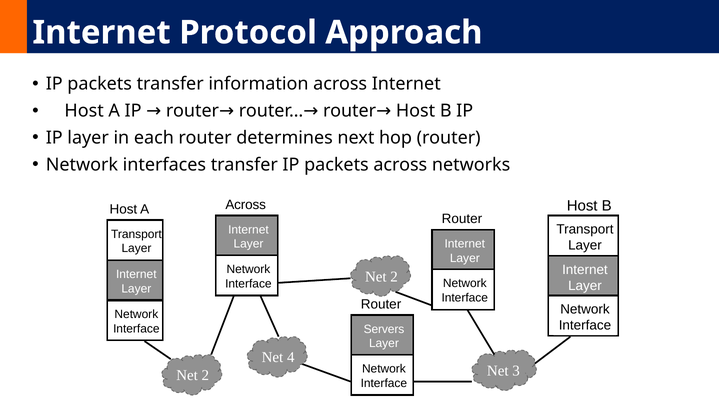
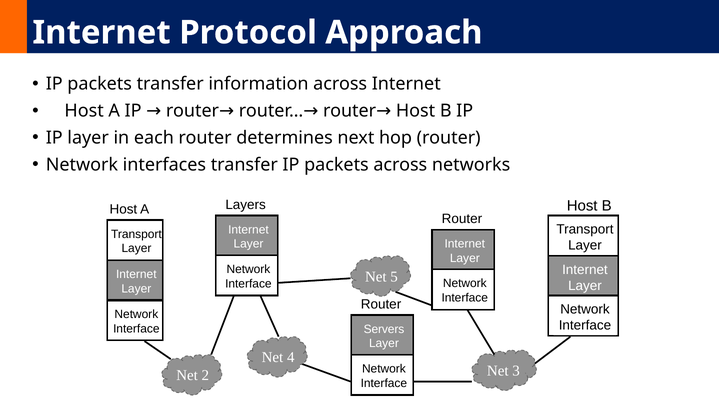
Across at (246, 205): Across -> Layers
2 at (394, 277): 2 -> 5
